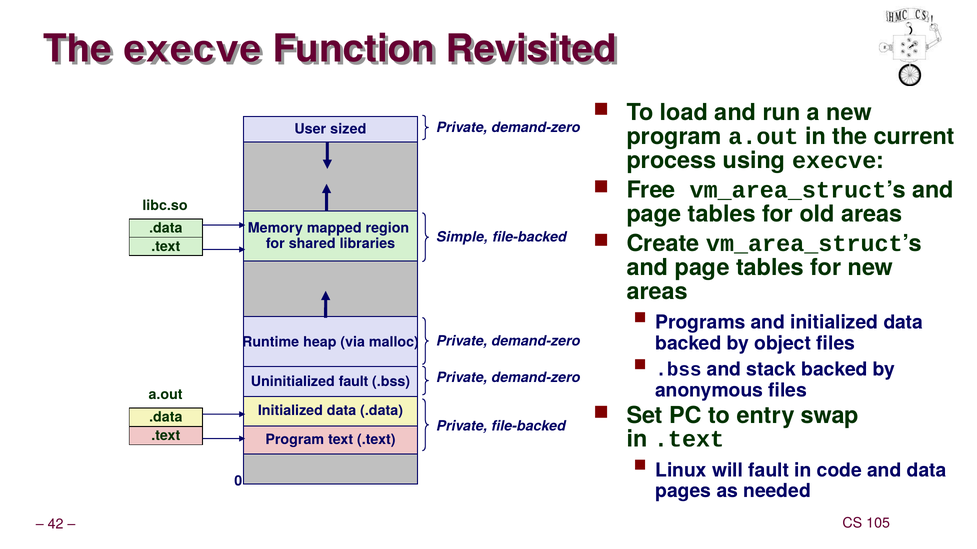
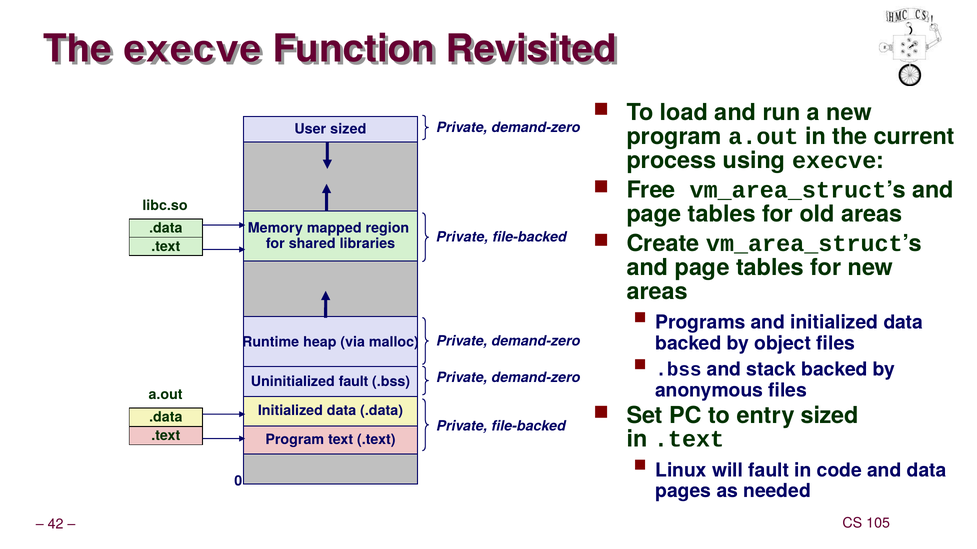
Simple at (462, 237): Simple -> Private
entry swap: swap -> sized
